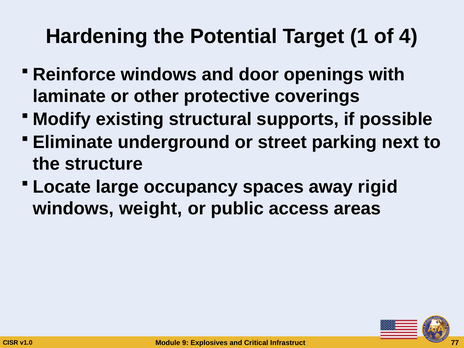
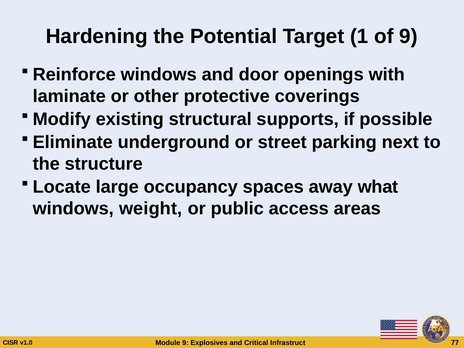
of 4: 4 -> 9
rigid: rigid -> what
